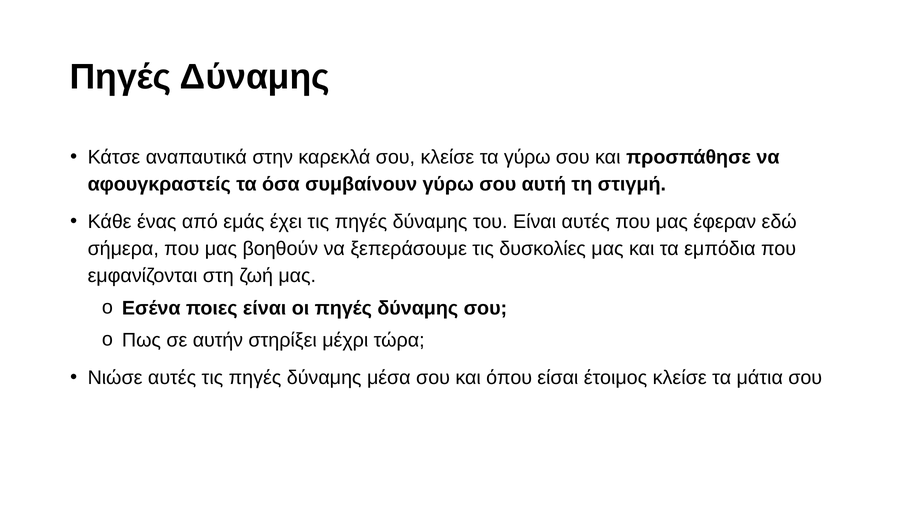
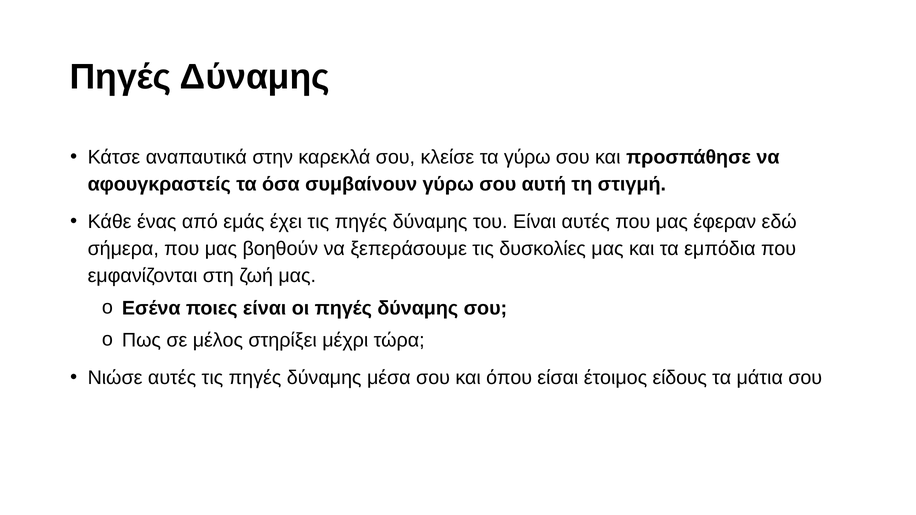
αυτήν: αυτήν -> μέλος
έτοιμος κλείσε: κλείσε -> είδους
